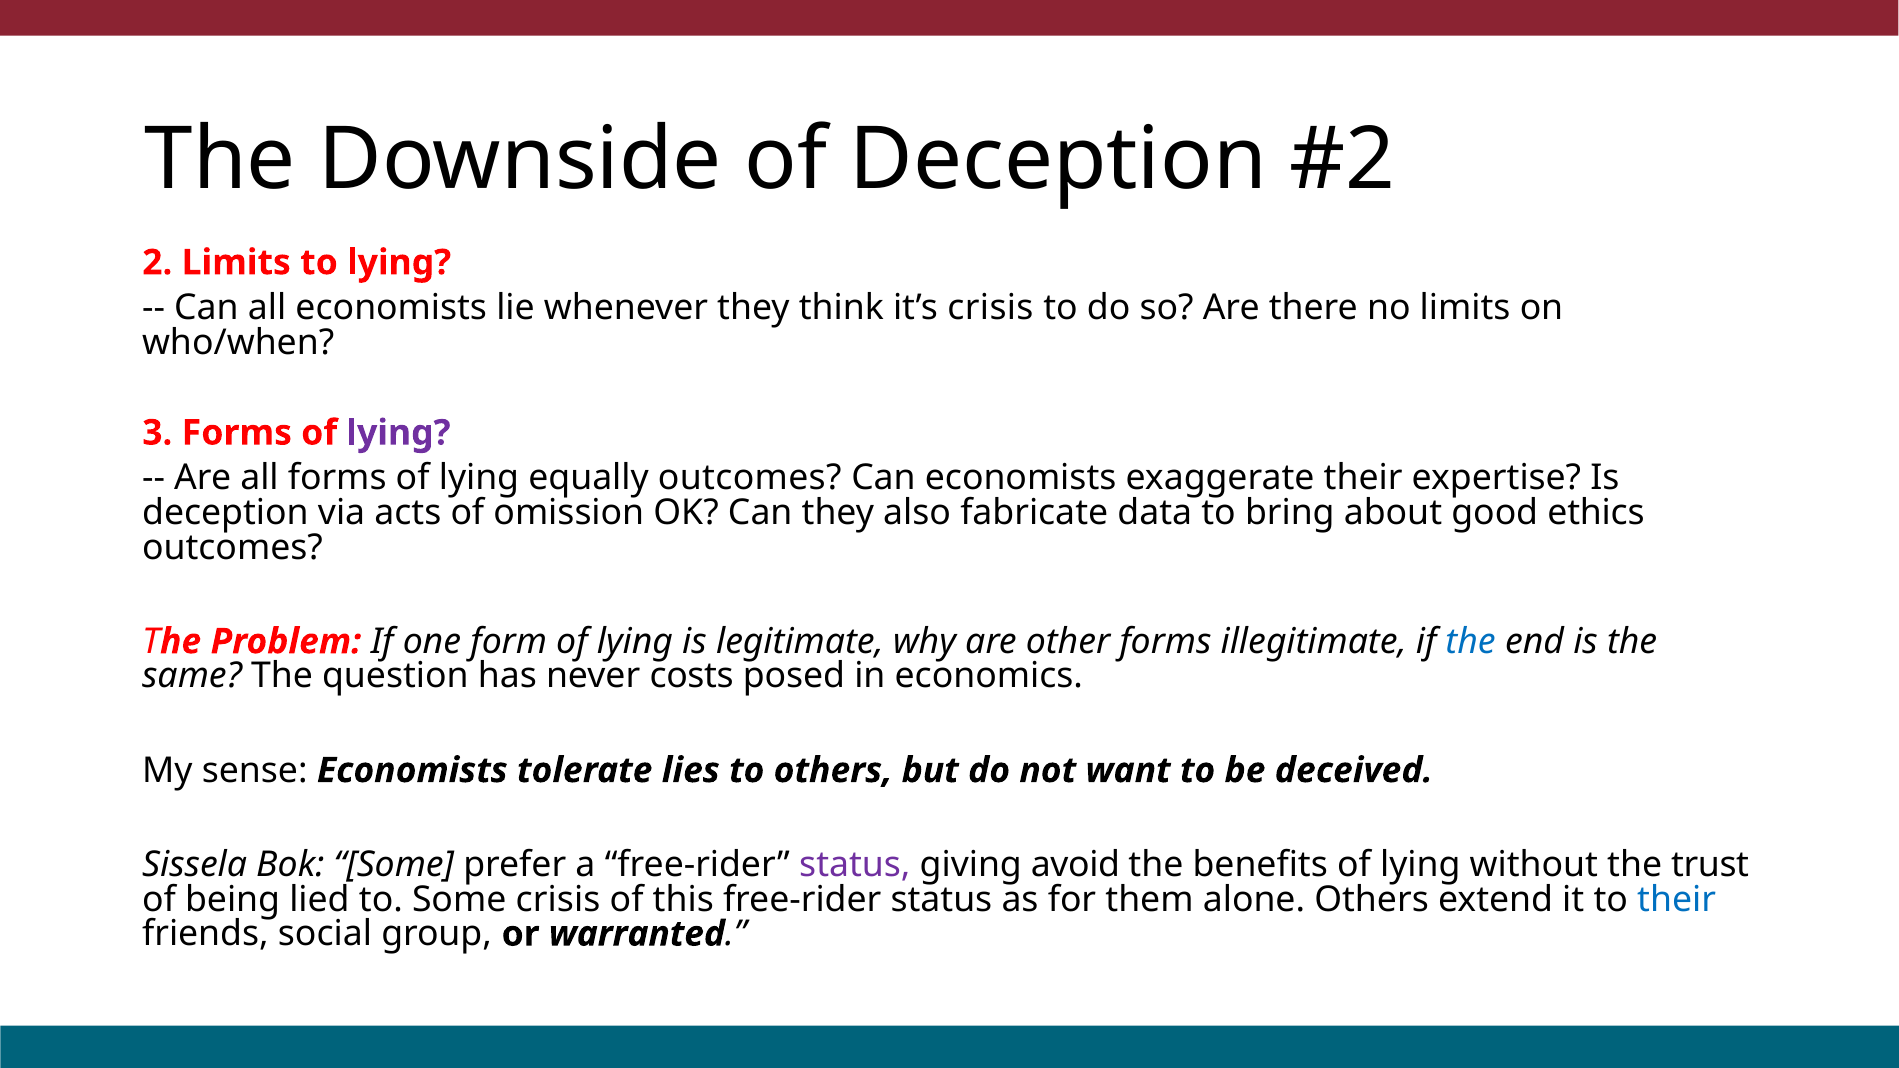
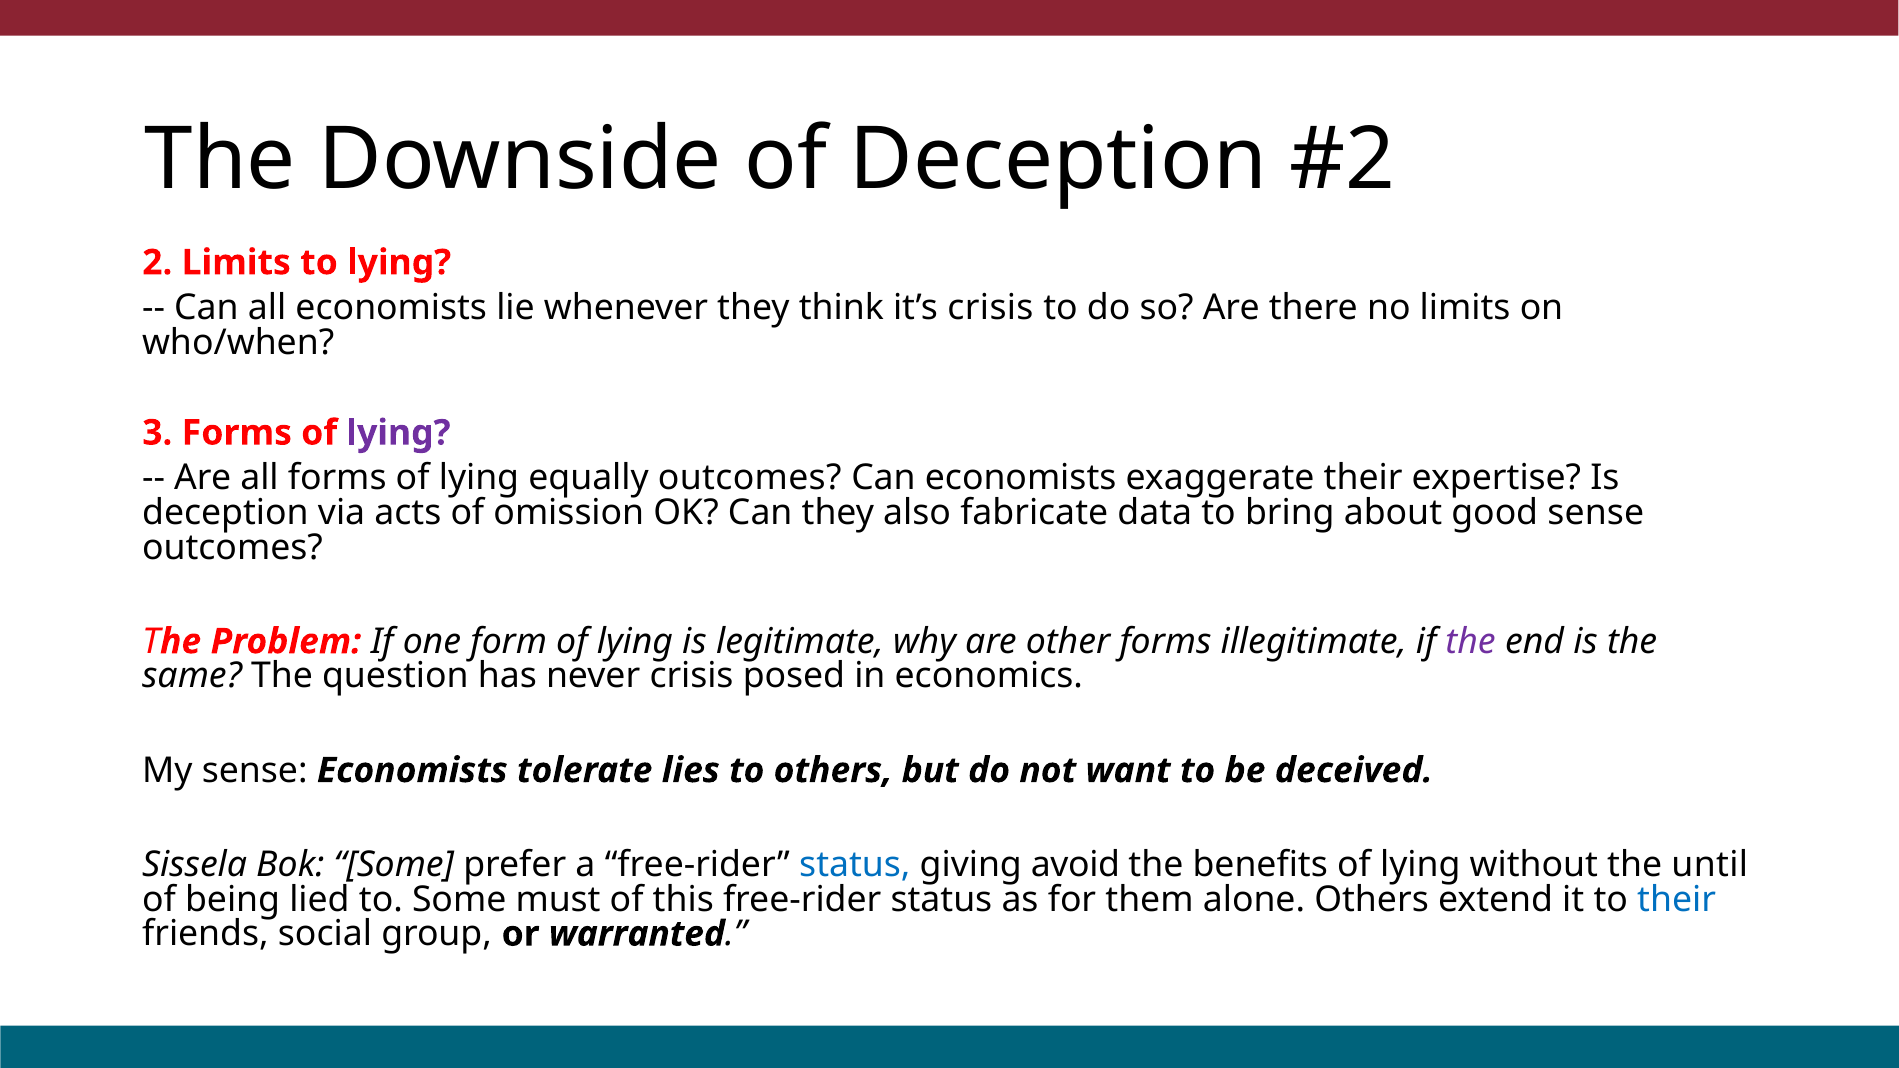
good ethics: ethics -> sense
the at (1471, 642) colour: blue -> purple
never costs: costs -> crisis
status at (855, 865) colour: purple -> blue
trust: trust -> until
Some crisis: crisis -> must
